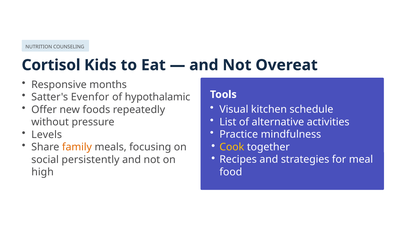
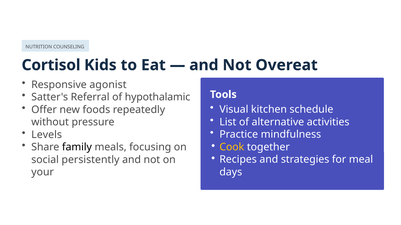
months: months -> agonist
Evenfor: Evenfor -> Referral
family colour: orange -> black
food: food -> days
high: high -> your
